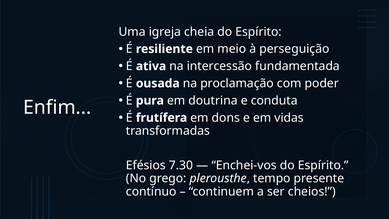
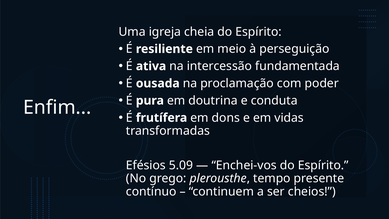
7.30: 7.30 -> 5.09
